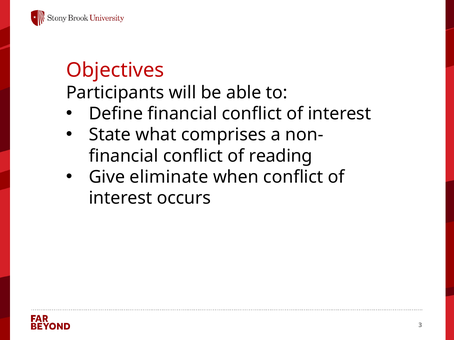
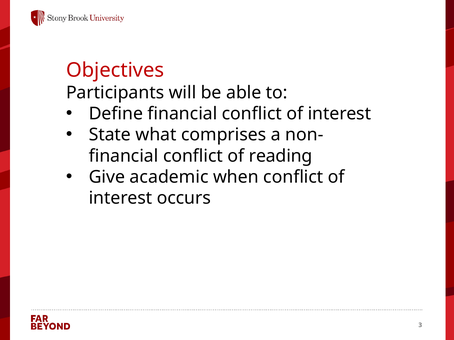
eliminate: eliminate -> academic
